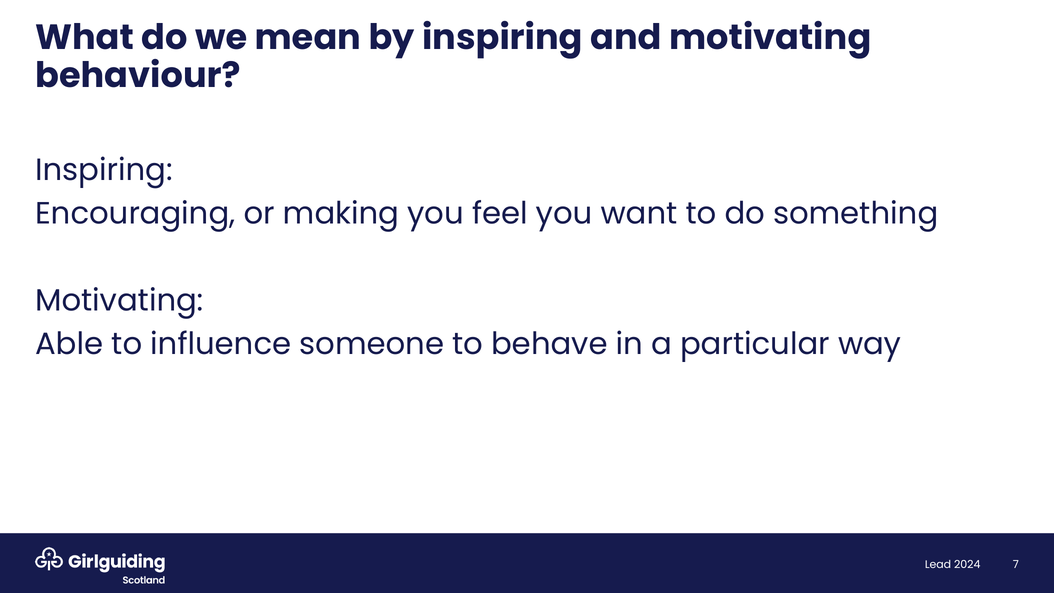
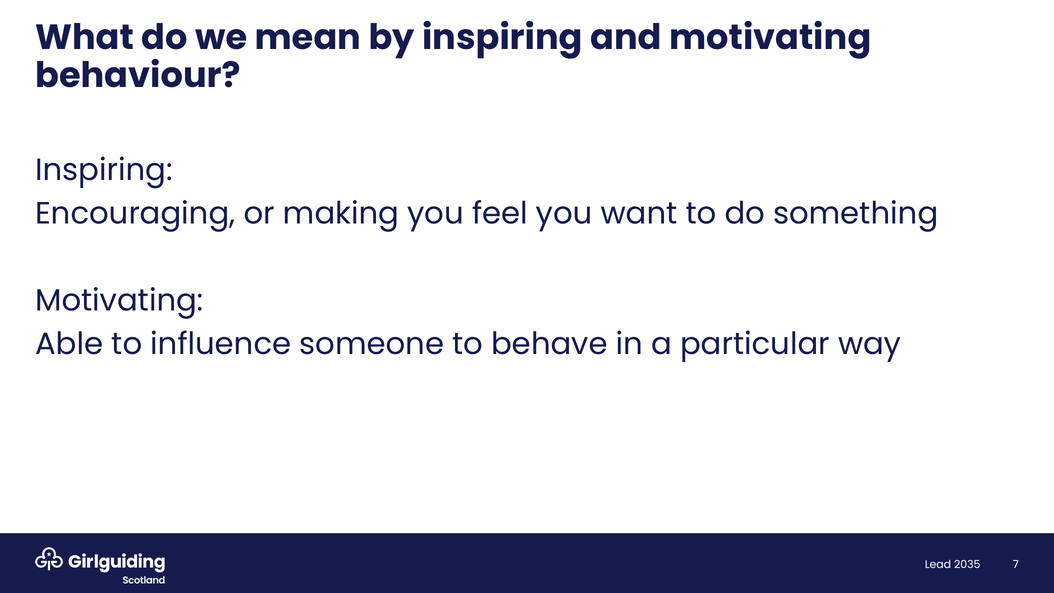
2024: 2024 -> 2035
